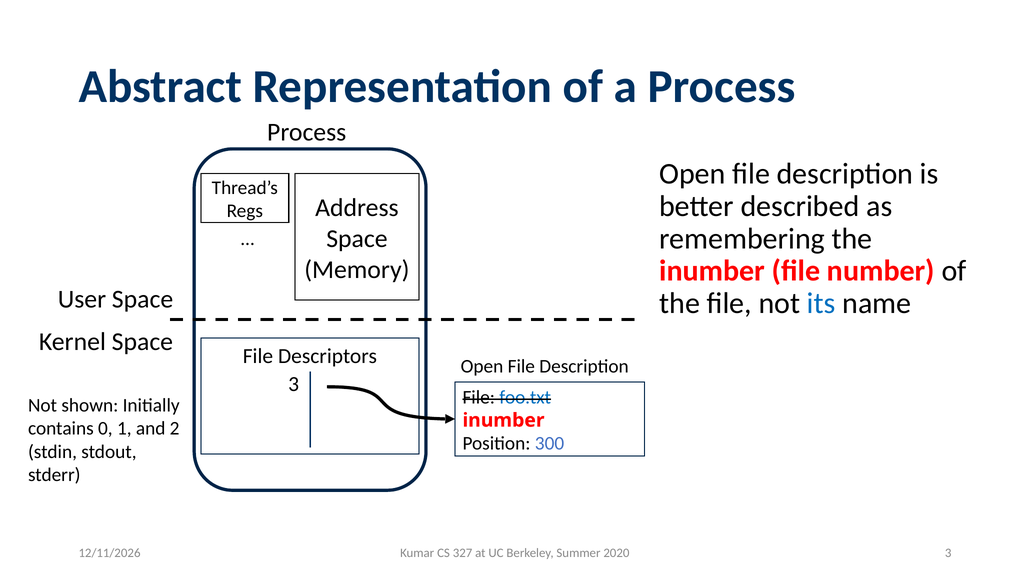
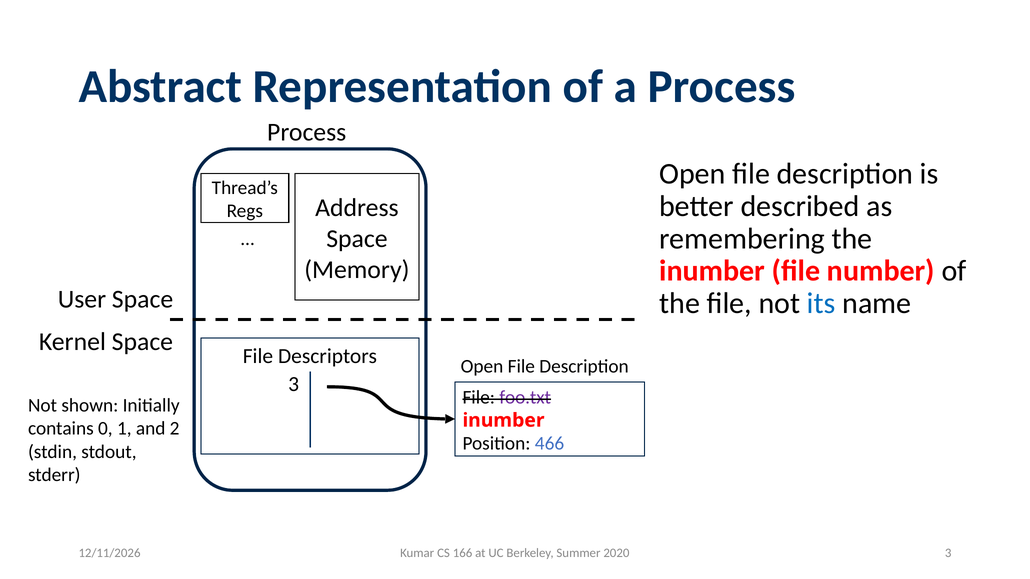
foo.txt colour: blue -> purple
300: 300 -> 466
327: 327 -> 166
